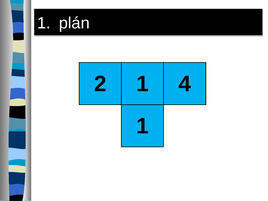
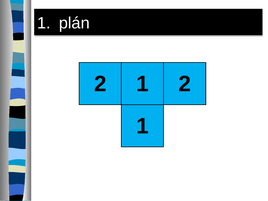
1 4: 4 -> 2
